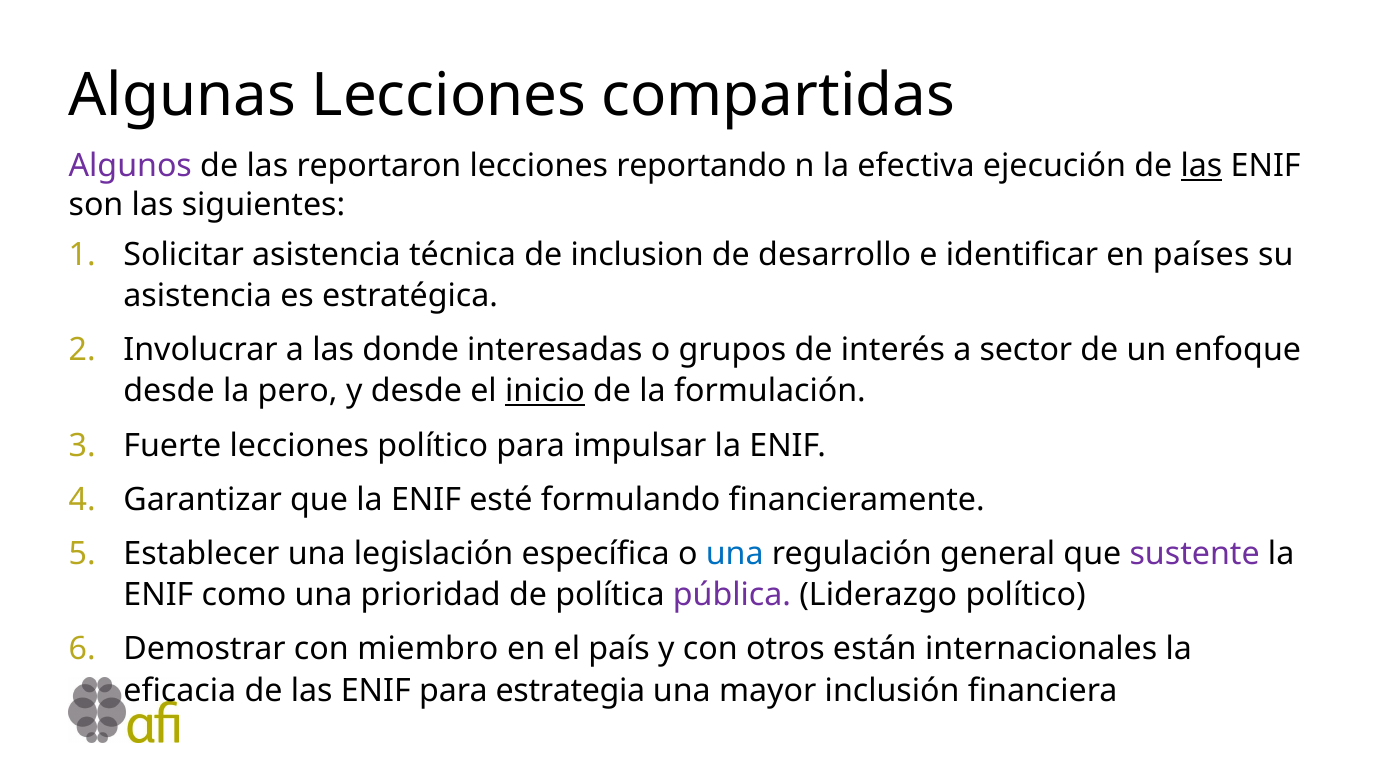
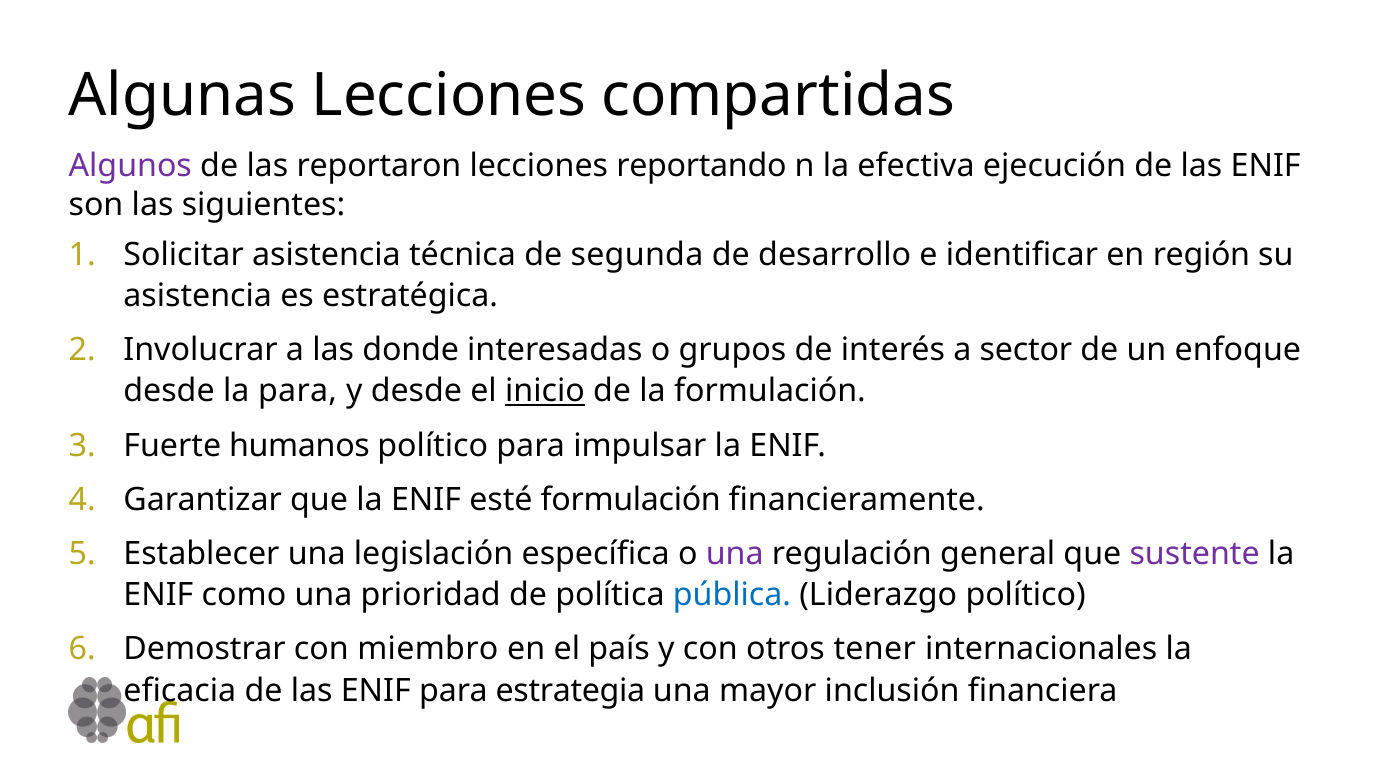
las at (1201, 166) underline: present -> none
inclusion: inclusion -> segunda
países: países -> región
la pero: pero -> para
Fuerte lecciones: lecciones -> humanos
esté formulando: formulando -> formulación
una at (735, 554) colour: blue -> purple
pública colour: purple -> blue
están: están -> tener
